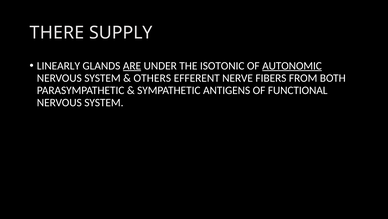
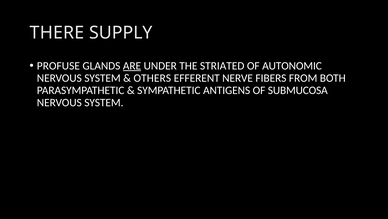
LINEARLY: LINEARLY -> PROFUSE
ISOTONIC: ISOTONIC -> STRIATED
AUTONOMIC underline: present -> none
FUNCTIONAL: FUNCTIONAL -> SUBMUCOSA
